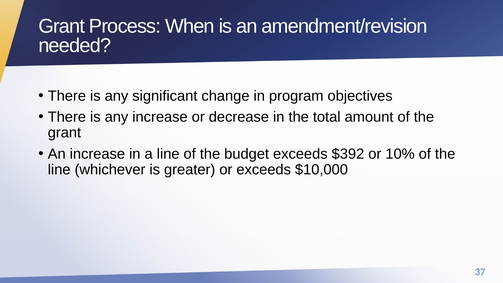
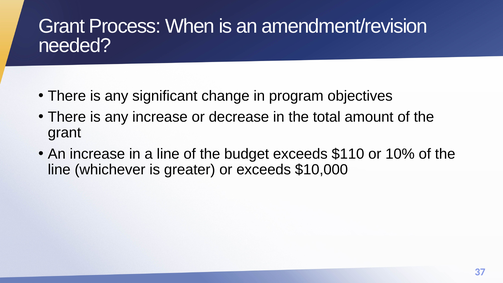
$392: $392 -> $110
